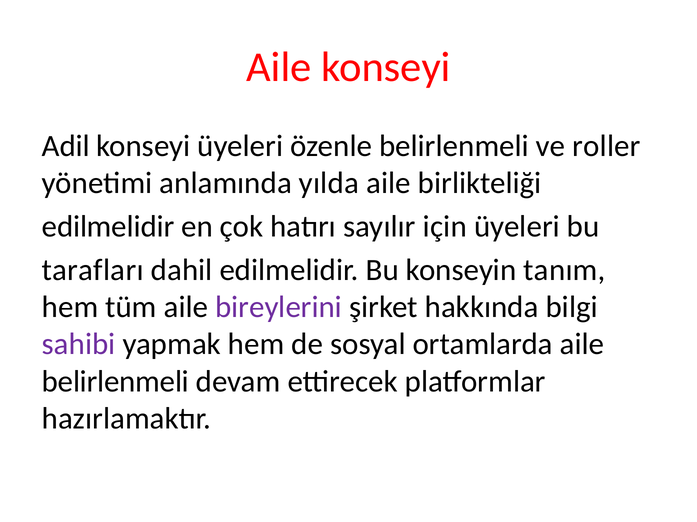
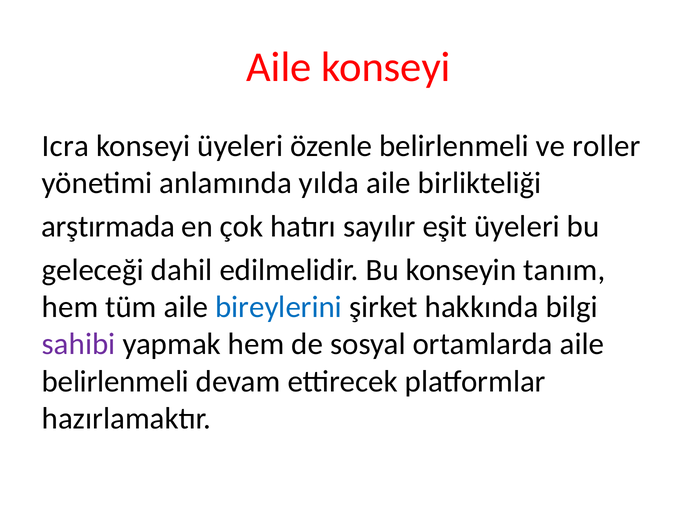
Adil: Adil -> Icra
edilmelidir at (108, 227): edilmelidir -> arştırmada
için: için -> eşit
tarafları: tarafları -> geleceği
bireylerini colour: purple -> blue
